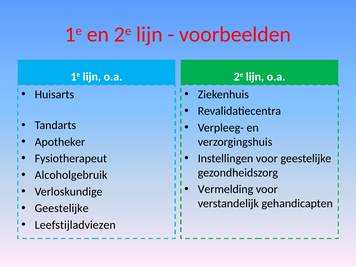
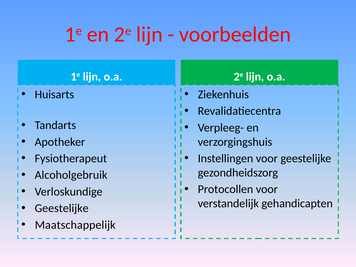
Vermelding: Vermelding -> Protocollen
Leefstijladviezen: Leefstijladviezen -> Maatschappelijk
